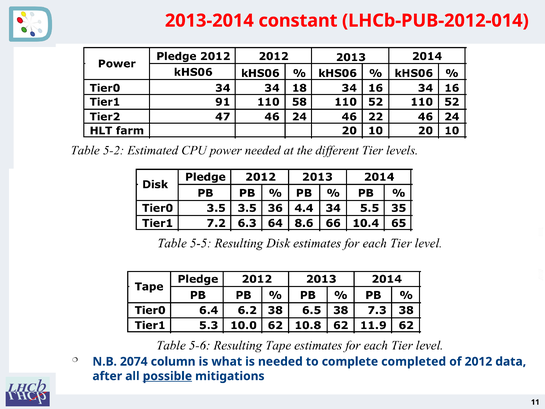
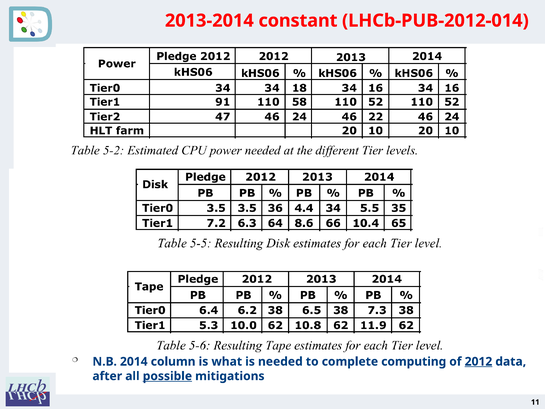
2074: 2074 -> 2014
completed: completed -> computing
2012 underline: none -> present
